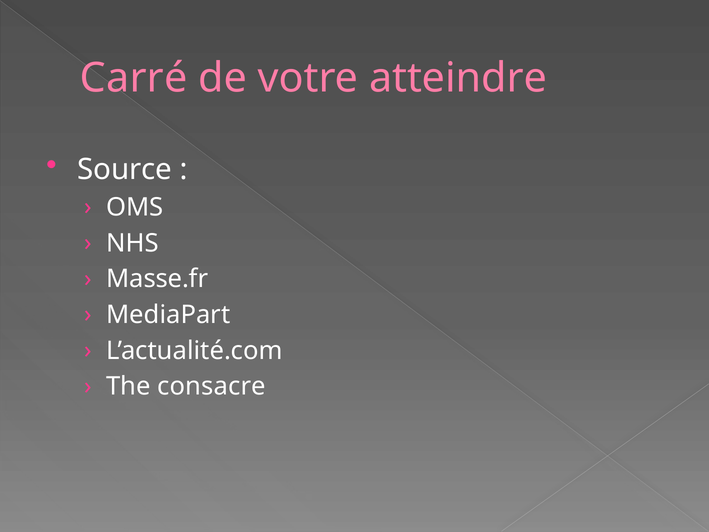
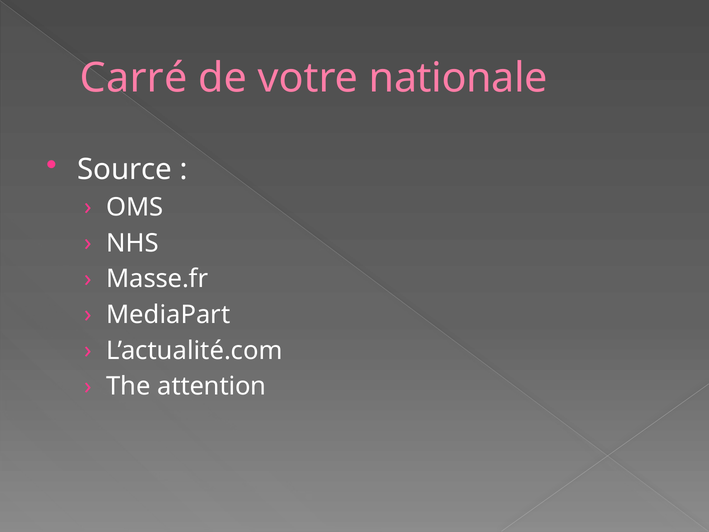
atteindre: atteindre -> nationale
consacre: consacre -> attention
